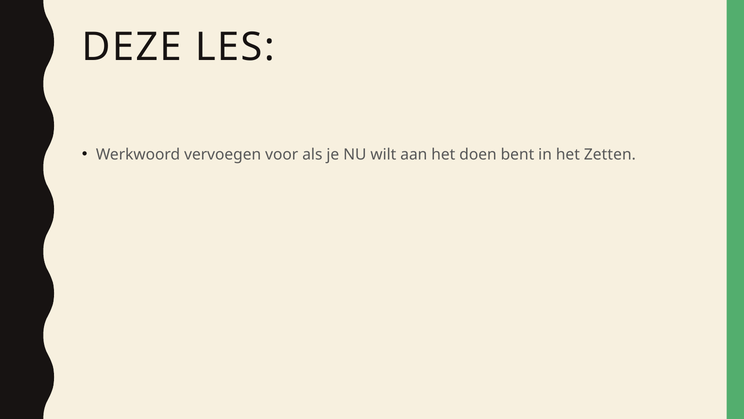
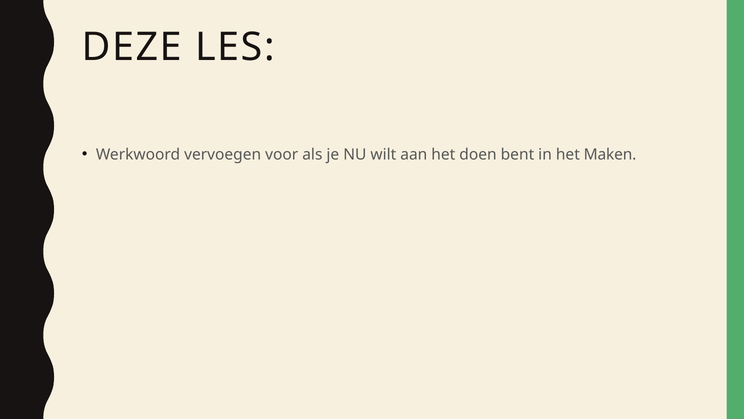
Zetten: Zetten -> Maken
